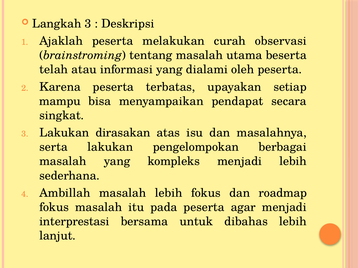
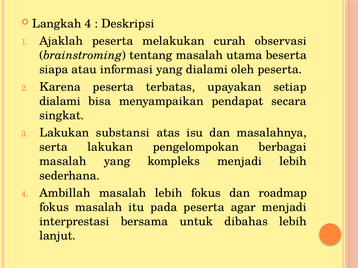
Langkah 3: 3 -> 4
telah: telah -> siapa
mampu at (60, 101): mampu -> dialami
dirasakan: dirasakan -> substansi
